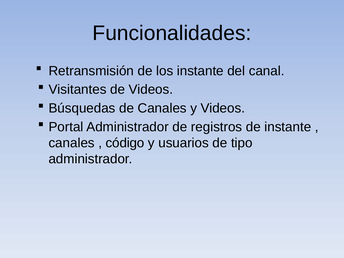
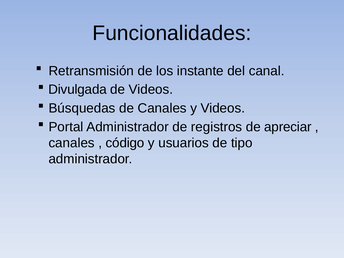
Visitantes: Visitantes -> Divulgada
de instante: instante -> apreciar
